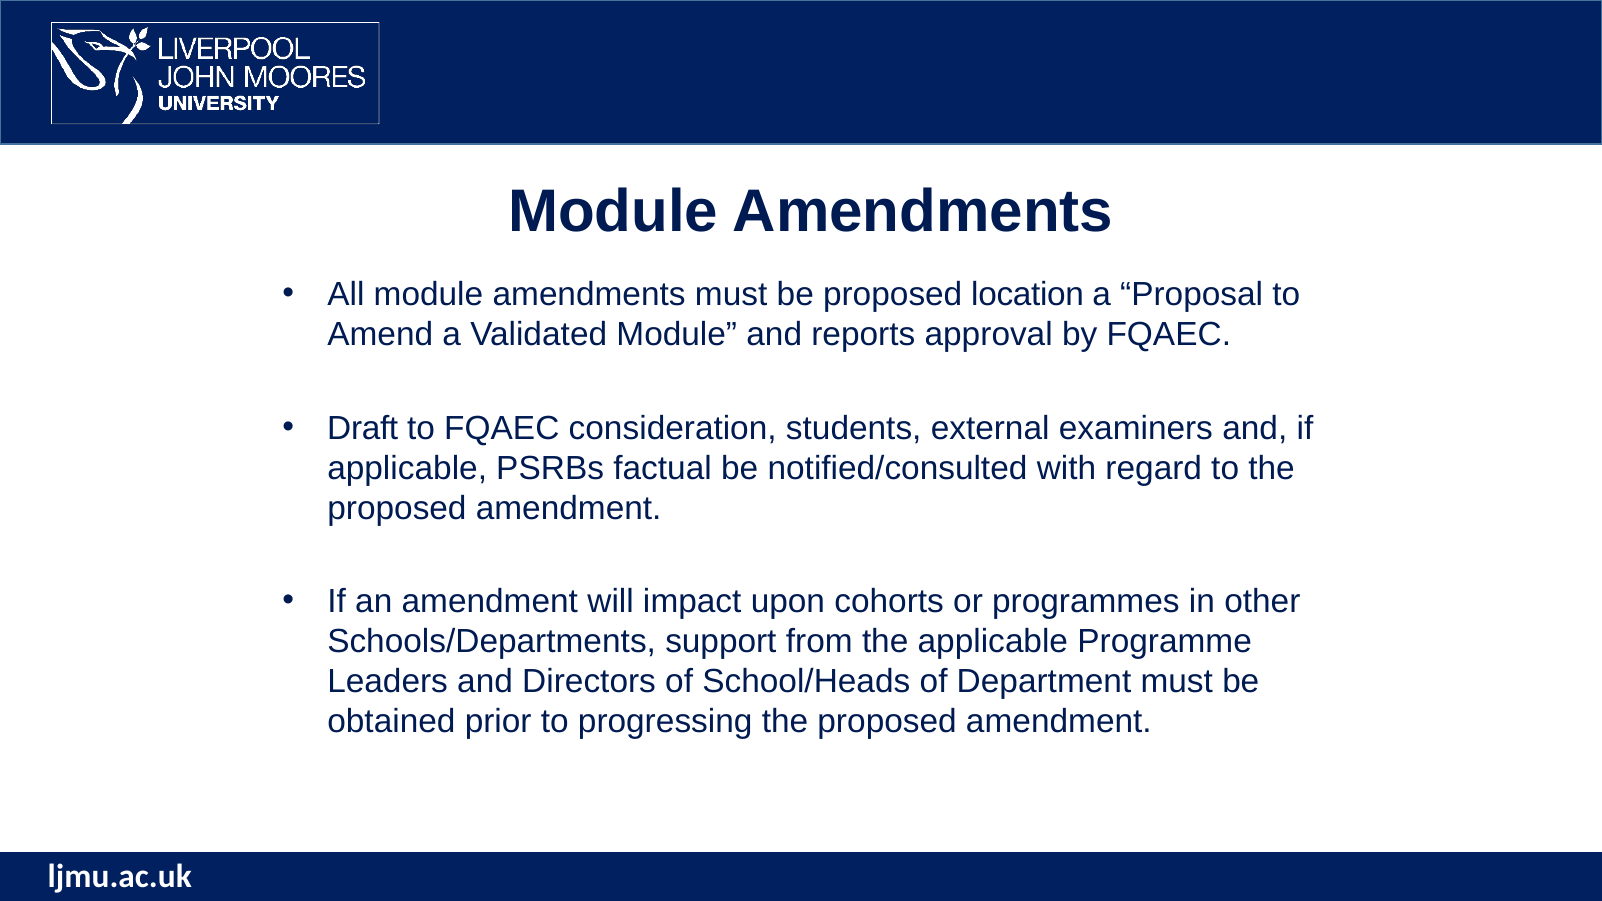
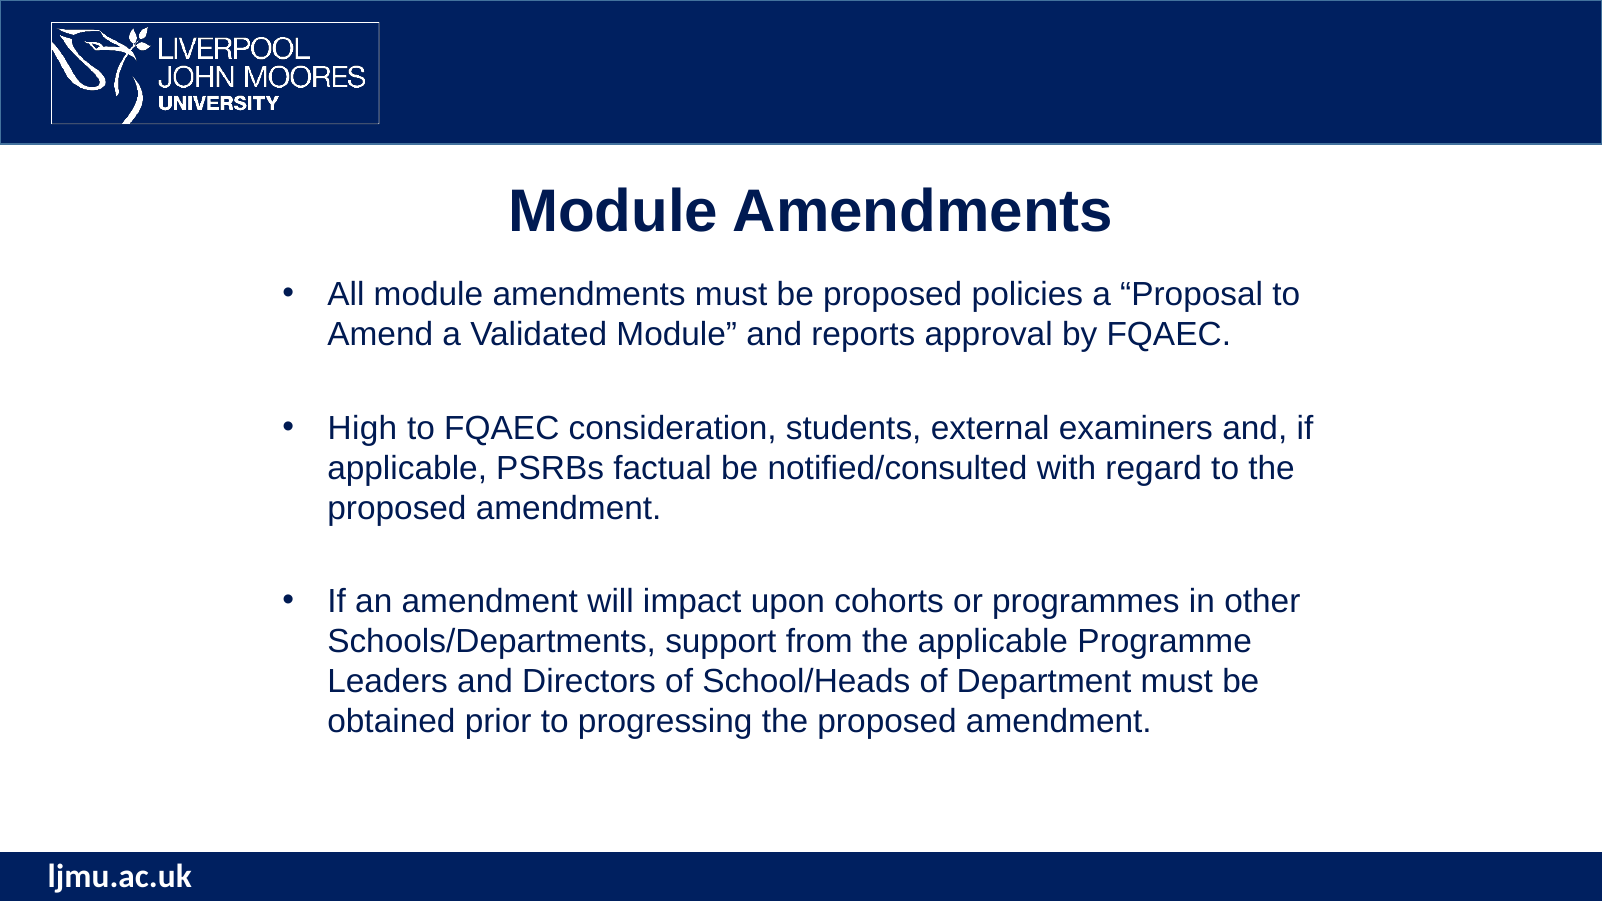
location: location -> policies
Draft: Draft -> High
